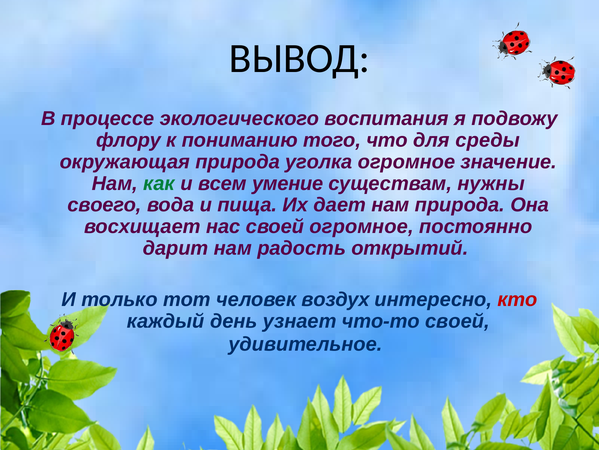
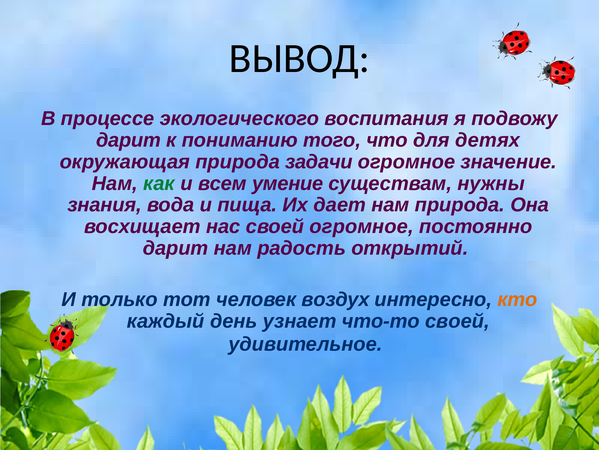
флору at (129, 140): флору -> дарит
среды: среды -> детях
уголка: уголка -> задачи
своего: своего -> знания
кто colour: red -> orange
